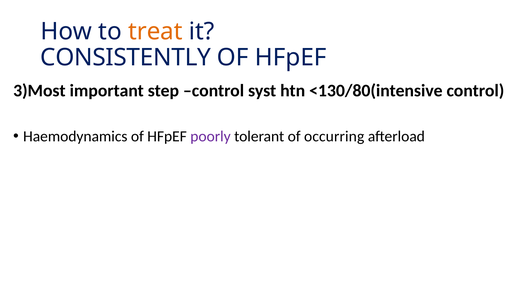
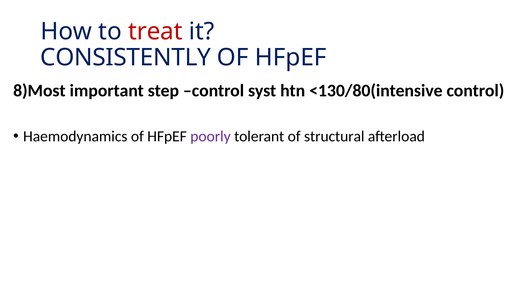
treat colour: orange -> red
3)Most: 3)Most -> 8)Most
occurring: occurring -> structural
